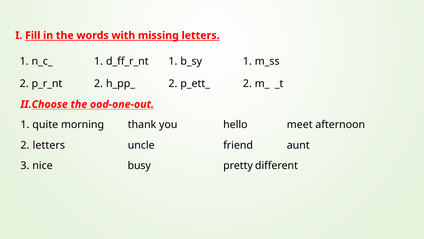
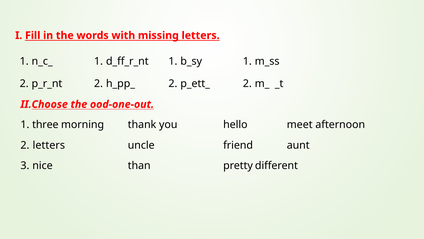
quite: quite -> three
busy: busy -> than
